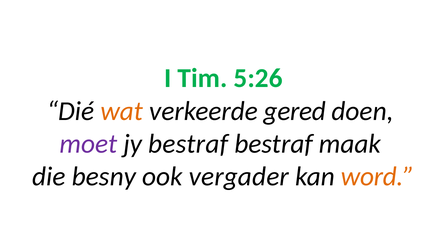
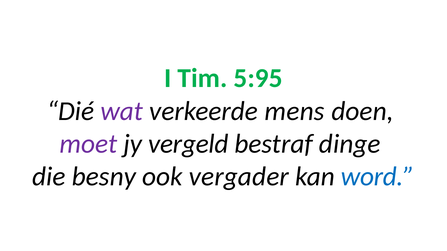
5:26: 5:26 -> 5:95
wat colour: orange -> purple
gered: gered -> mens
jy bestraf: bestraf -> vergeld
maak: maak -> dinge
word colour: orange -> blue
